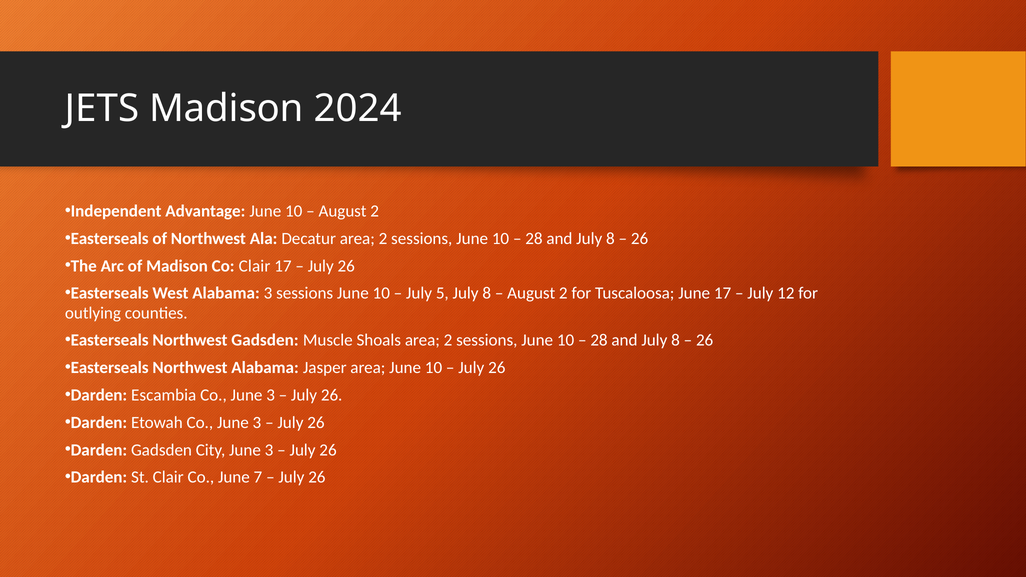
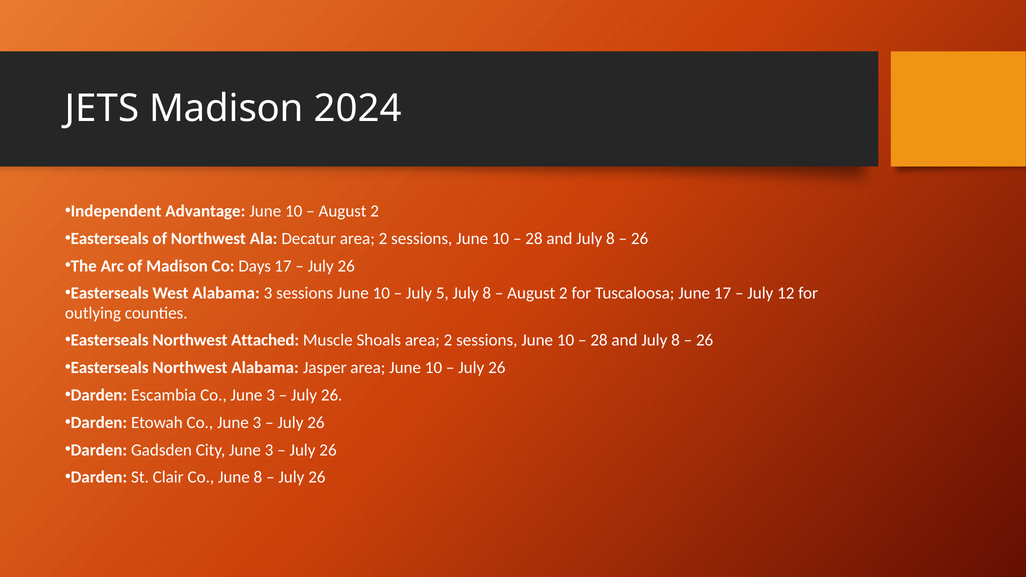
Co Clair: Clair -> Days
Northwest Gadsden: Gadsden -> Attached
June 7: 7 -> 8
